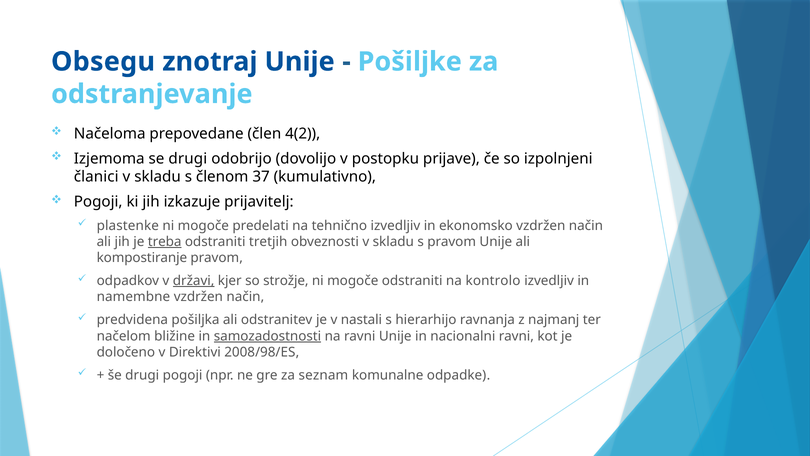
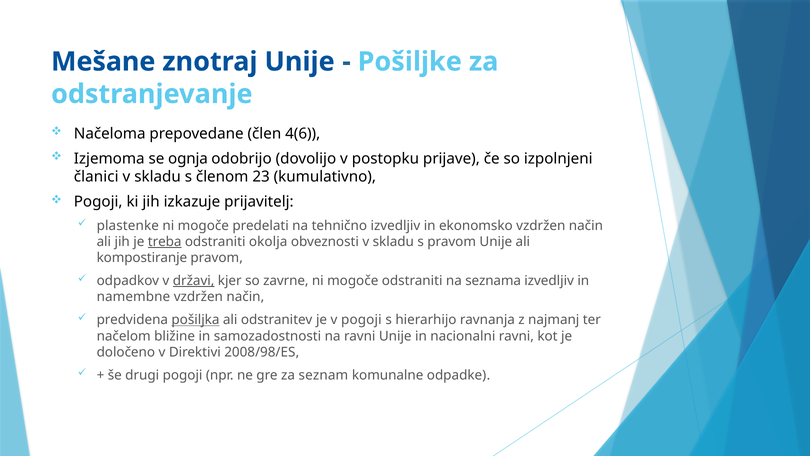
Obsegu: Obsegu -> Mešane
4(2: 4(2 -> 4(6
se drugi: drugi -> ognja
37: 37 -> 23
tretjih: tretjih -> okolja
strožje: strožje -> zavrne
kontrolo: kontrolo -> seznama
pošiljka underline: none -> present
v nastali: nastali -> pogoji
samozadostnosti underline: present -> none
